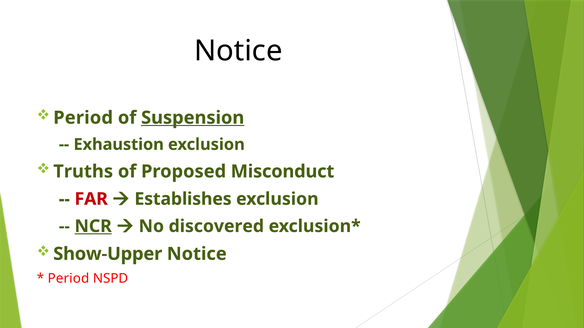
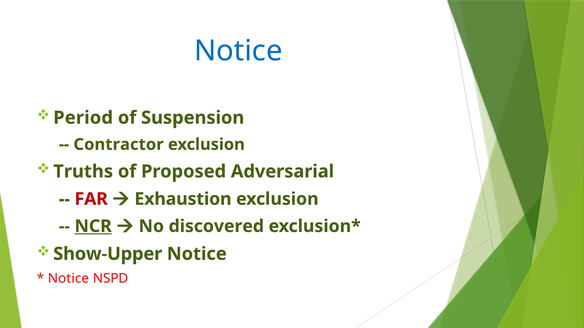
Notice at (238, 51) colour: black -> blue
Suspension underline: present -> none
Exhaustion: Exhaustion -> Contractor
Misconduct: Misconduct -> Adversarial
Establishes: Establishes -> Exhaustion
Period at (68, 279): Period -> Notice
